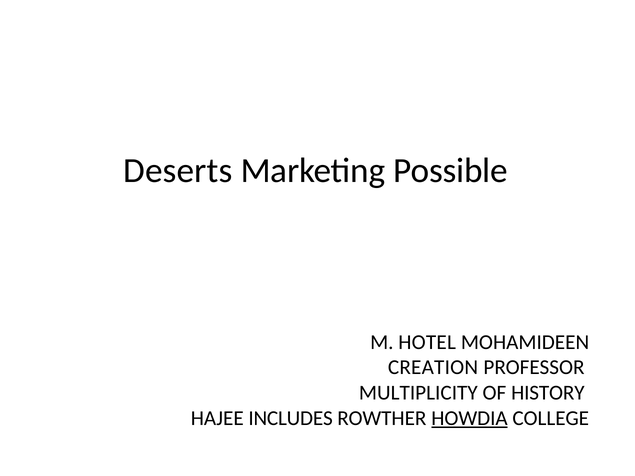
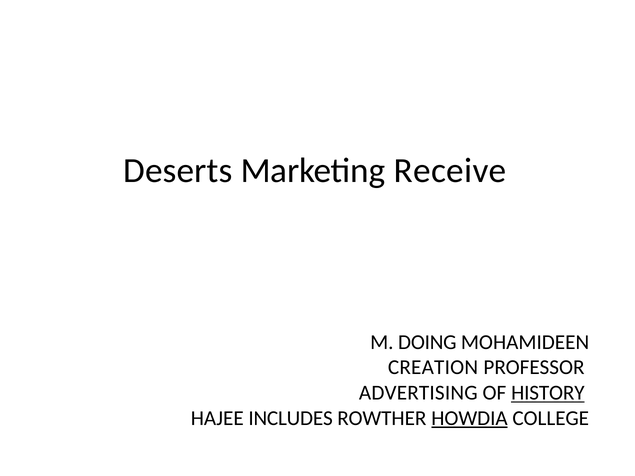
Possible: Possible -> Receive
HOTEL: HOTEL -> DOING
MULTIPLICITY: MULTIPLICITY -> ADVERTISING
HISTORY underline: none -> present
